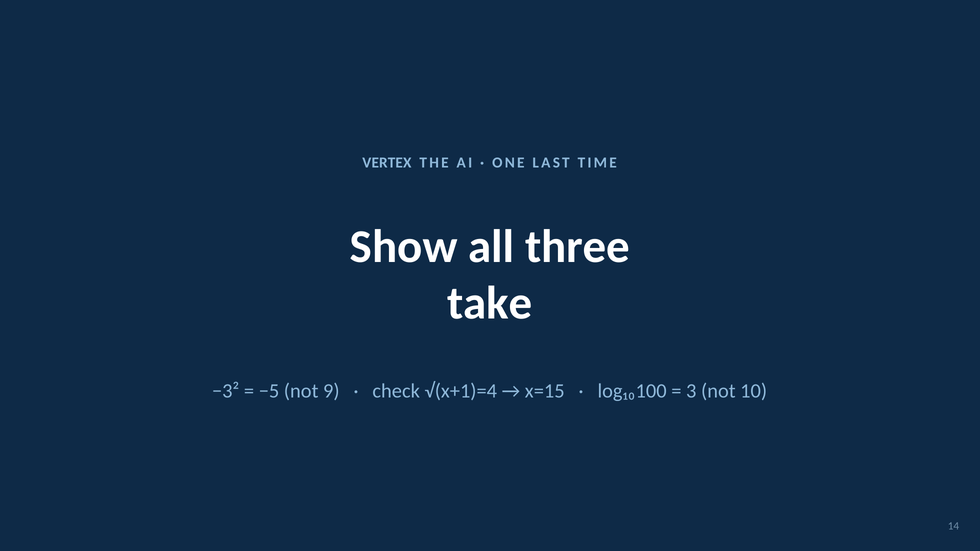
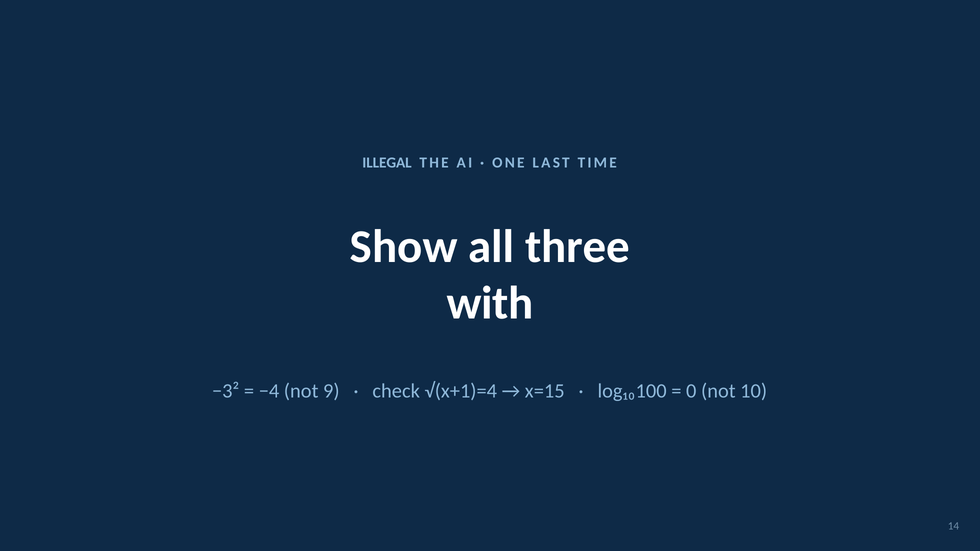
VERTEX: VERTEX -> ILLEGAL
take: take -> with
−5: −5 -> −4
3: 3 -> 0
